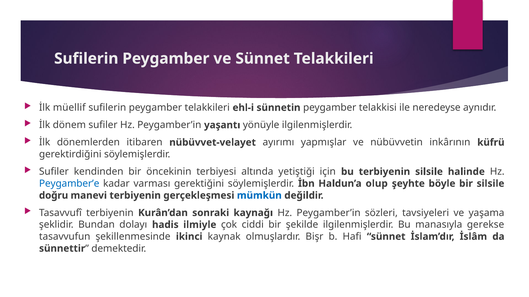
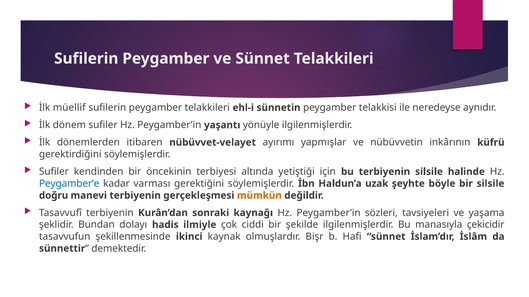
olup: olup -> uzak
mümkün colour: blue -> orange
gerekse: gerekse -> çekicidir
